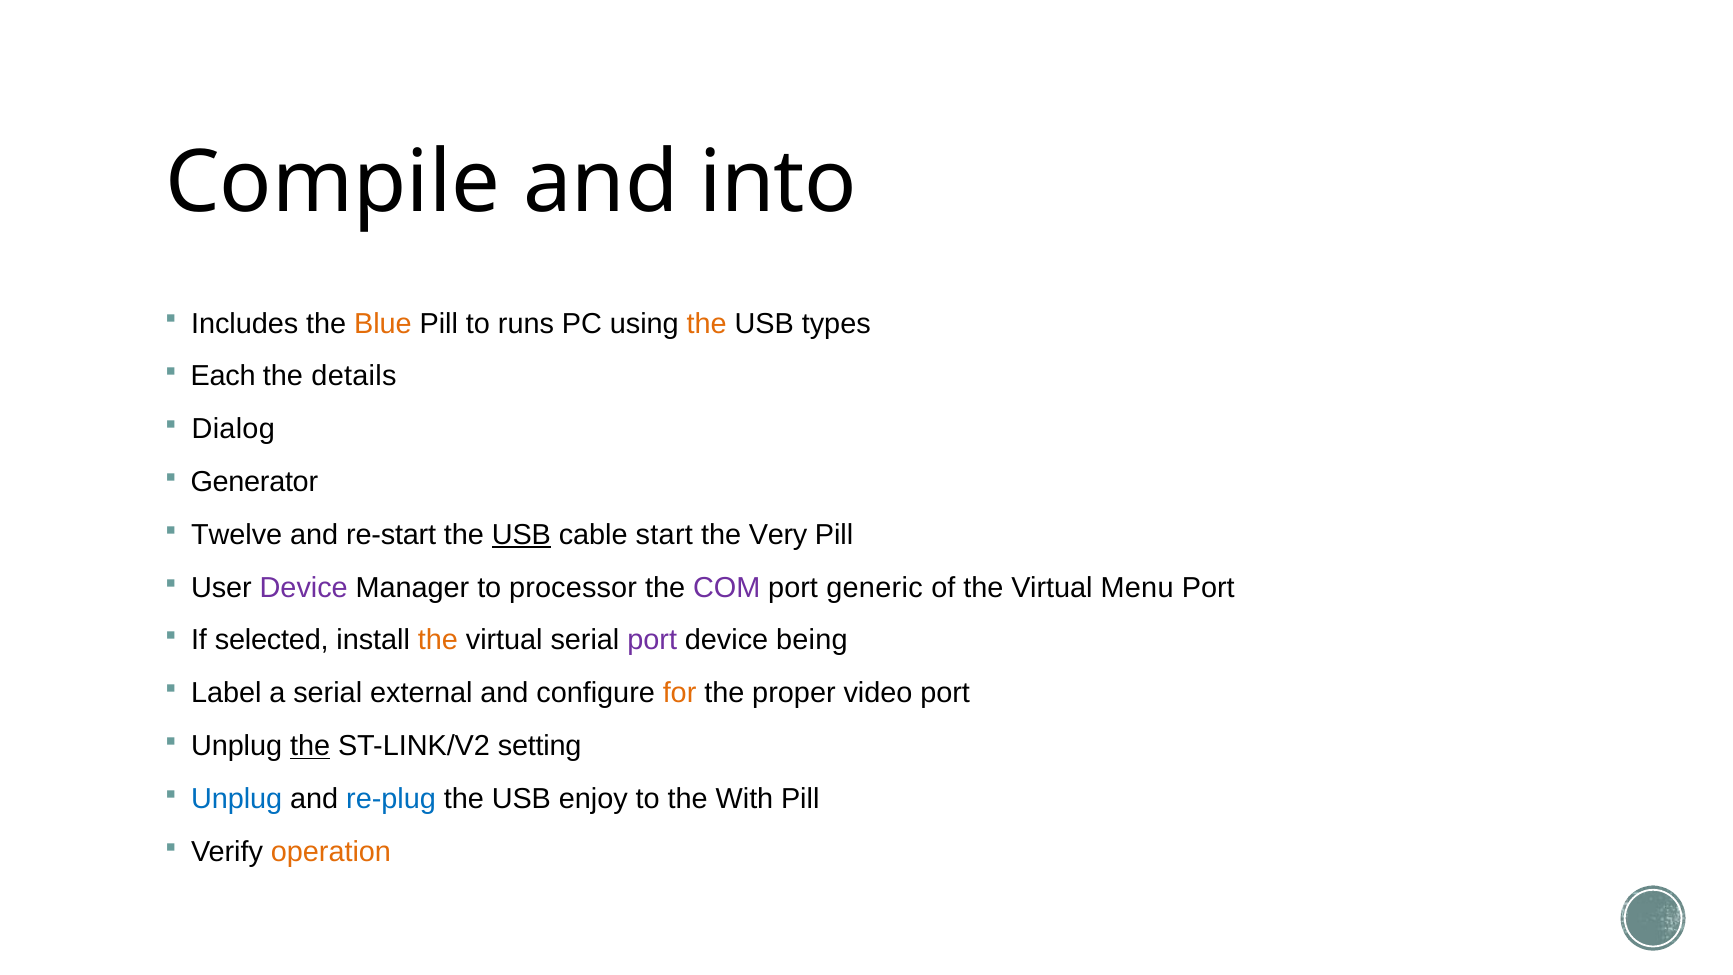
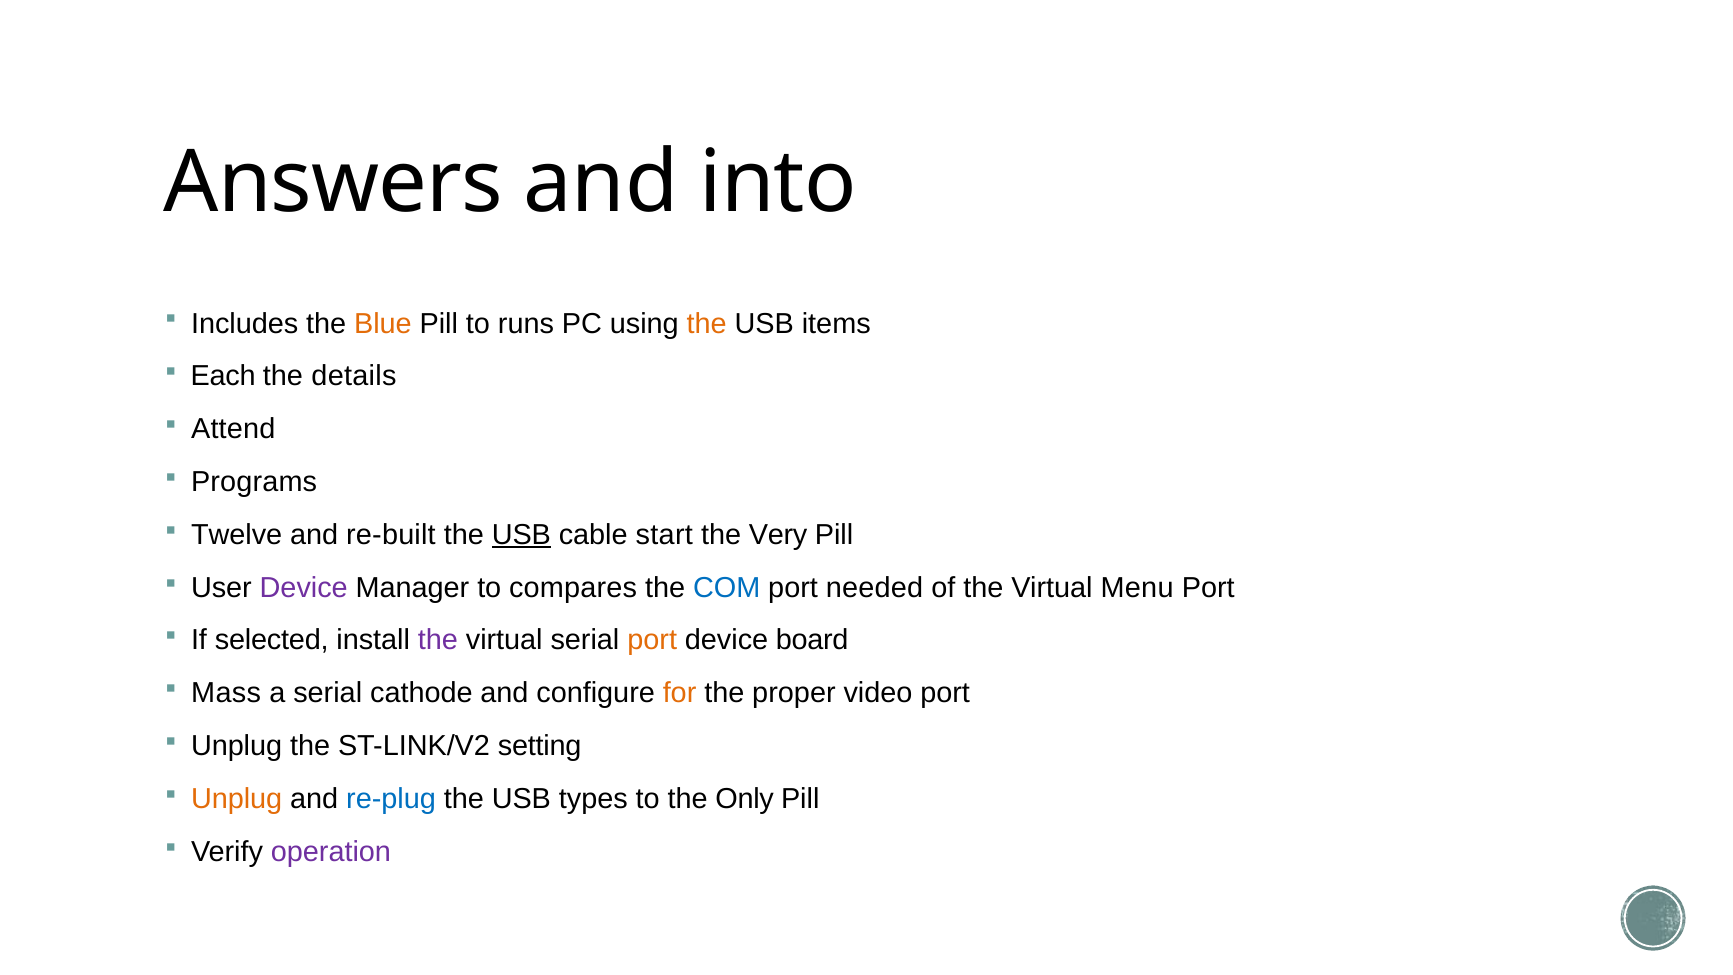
Compile: Compile -> Answers
types: types -> items
Dialog: Dialog -> Attend
Generator: Generator -> Programs
re-start: re-start -> re-built
processor: processor -> compares
COM colour: purple -> blue
generic: generic -> needed
the at (438, 640) colour: orange -> purple
port at (652, 640) colour: purple -> orange
being: being -> board
Label: Label -> Mass
external: external -> cathode
the at (310, 746) underline: present -> none
Unplug at (237, 799) colour: blue -> orange
enjoy: enjoy -> types
With: With -> Only
operation colour: orange -> purple
